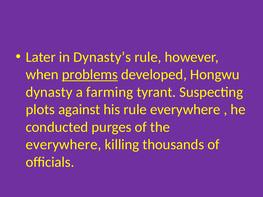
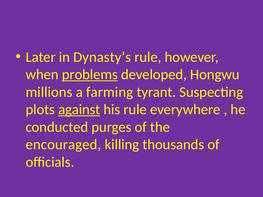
dynasty: dynasty -> millions
against underline: none -> present
everywhere at (63, 145): everywhere -> encouraged
